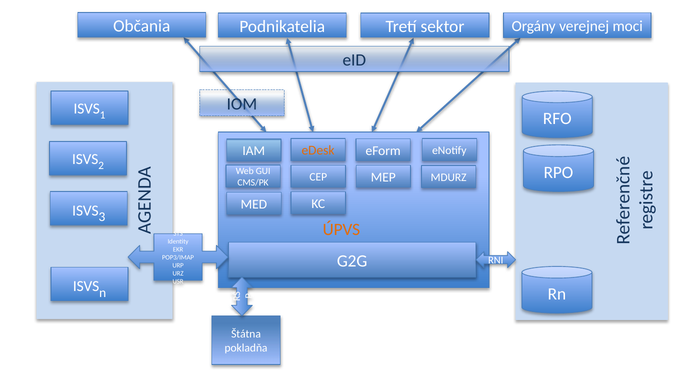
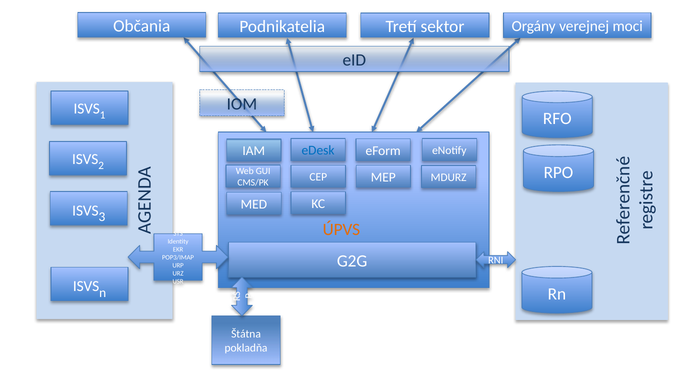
eDesk colour: orange -> blue
